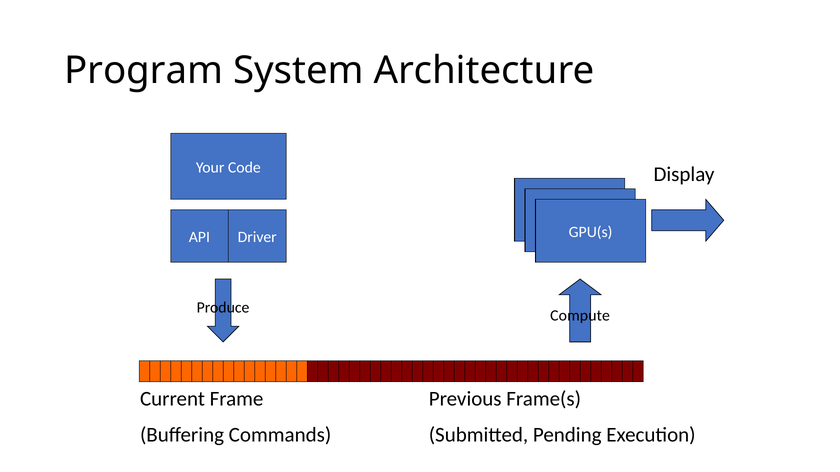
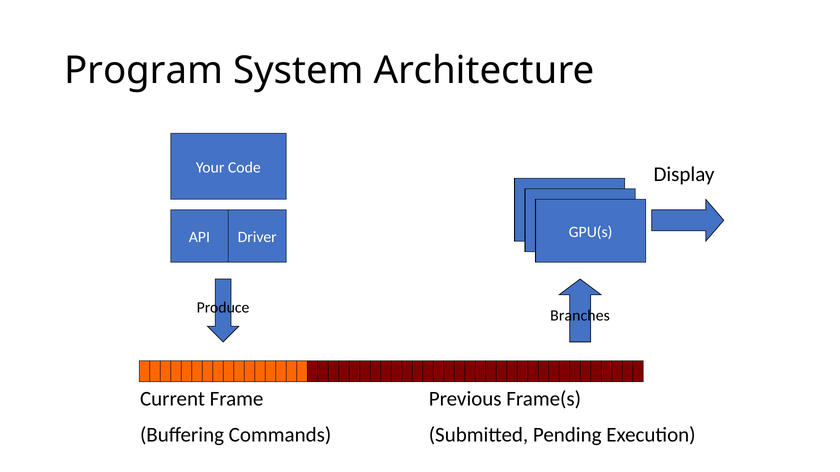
Compute: Compute -> Branches
